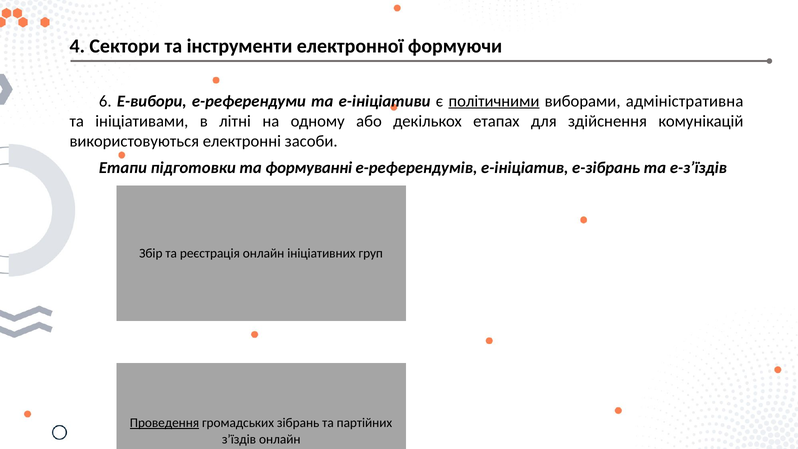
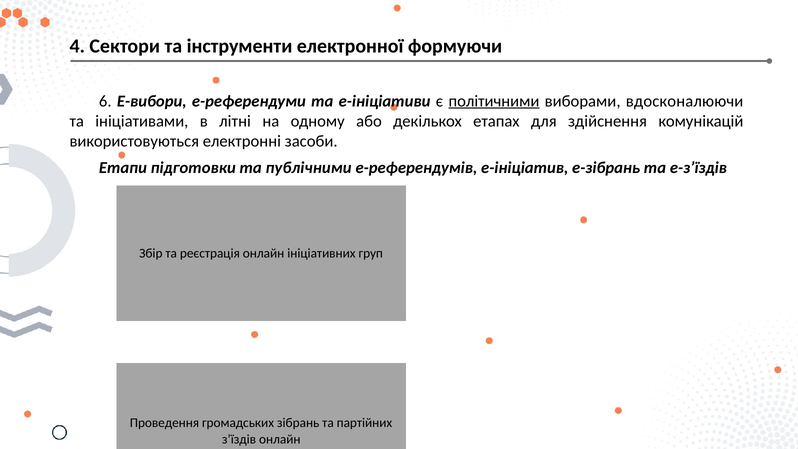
адміністративна: адміністративна -> вдосконалюючи
формуванні: формуванні -> публічними
Проведення underline: present -> none
